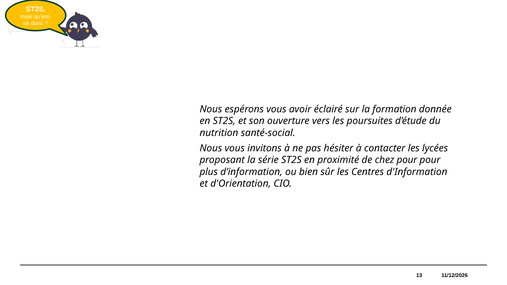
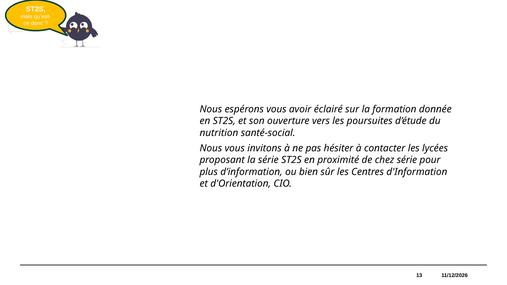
chez pour: pour -> série
